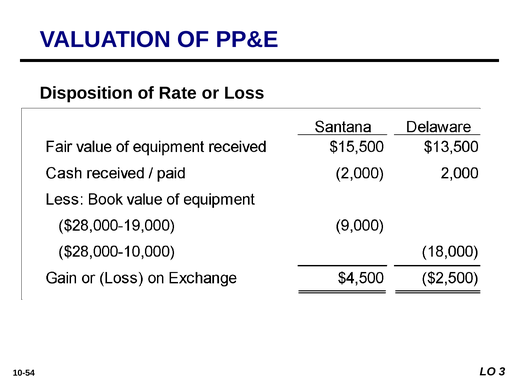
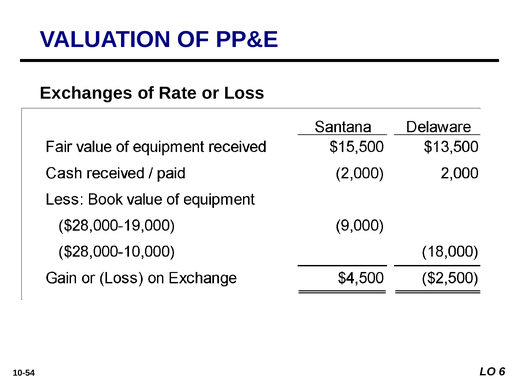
Disposition: Disposition -> Exchanges
3: 3 -> 6
